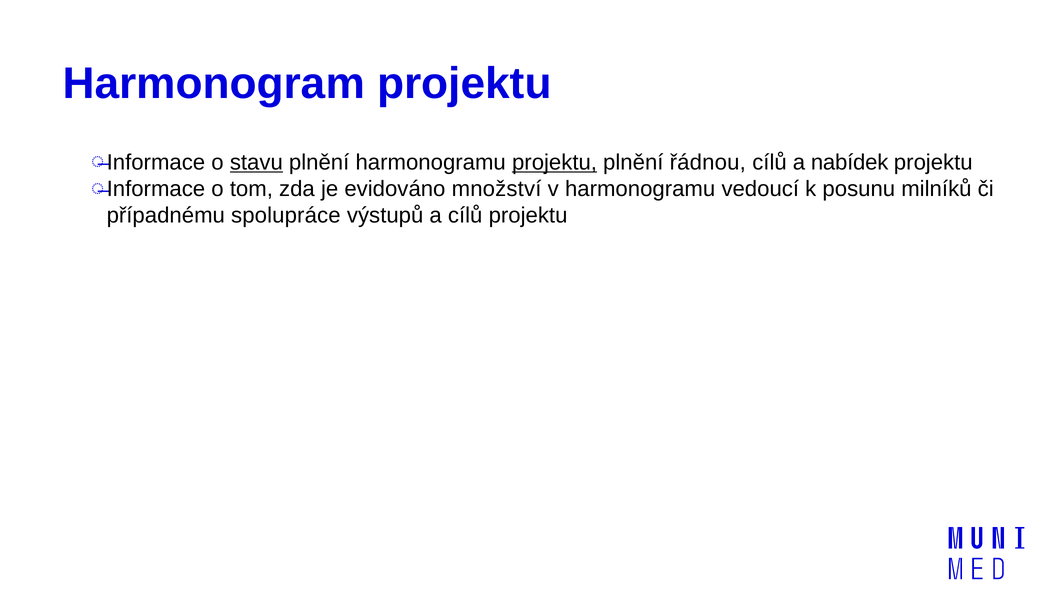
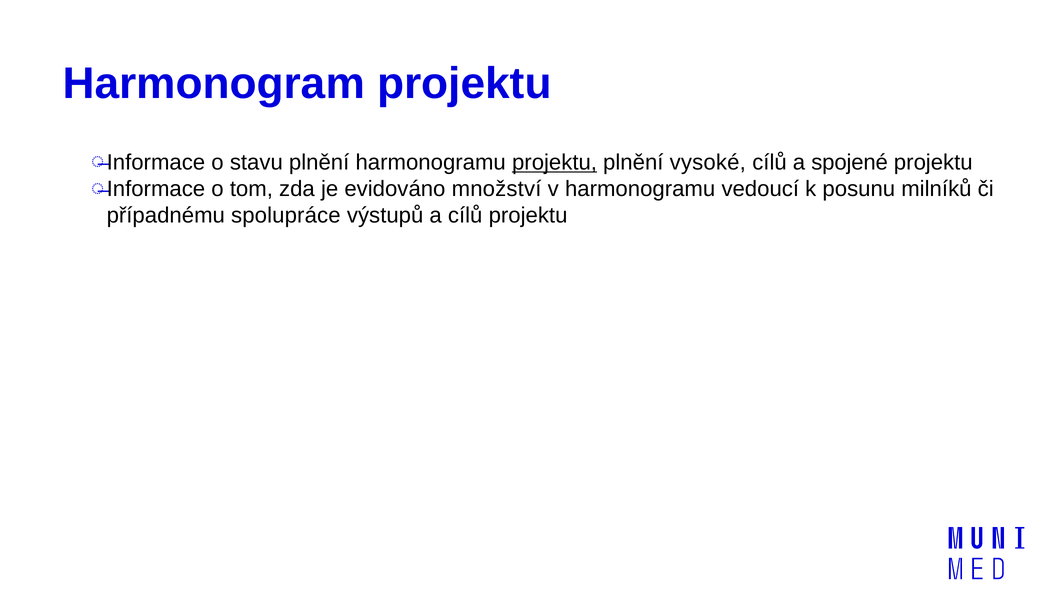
stavu underline: present -> none
řádnou: řádnou -> vysoké
nabídek: nabídek -> spojené
